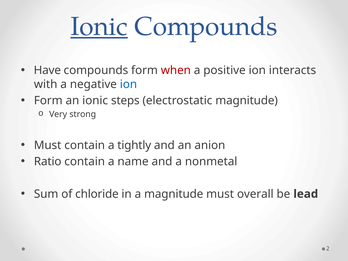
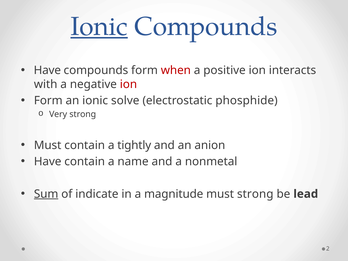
ion at (128, 84) colour: blue -> red
steps: steps -> solve
electrostatic magnitude: magnitude -> phosphide
Ratio at (48, 161): Ratio -> Have
Sum underline: none -> present
chloride: chloride -> indicate
must overall: overall -> strong
